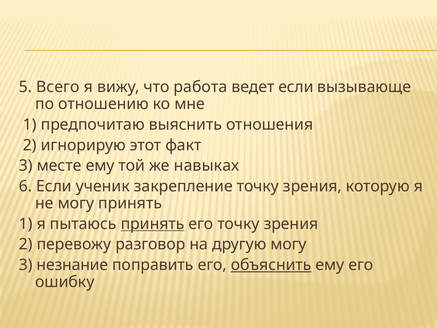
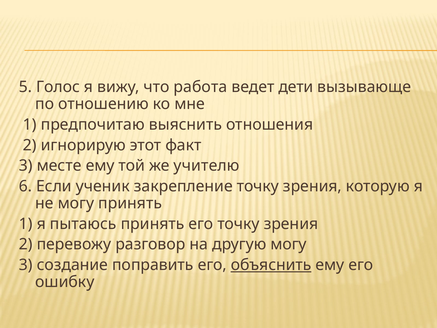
Всего: Всего -> Голос
ведет если: если -> дети
навыках: навыках -> учителю
принять at (153, 224) underline: present -> none
незнание: незнание -> создание
